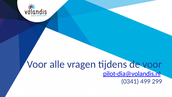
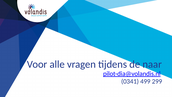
de voor: voor -> naar
